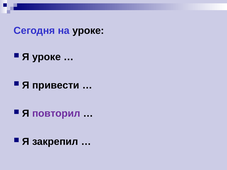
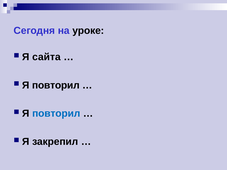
Я уроке: уроке -> сайта
привести at (56, 85): привести -> повторил
повторил at (56, 114) colour: purple -> blue
